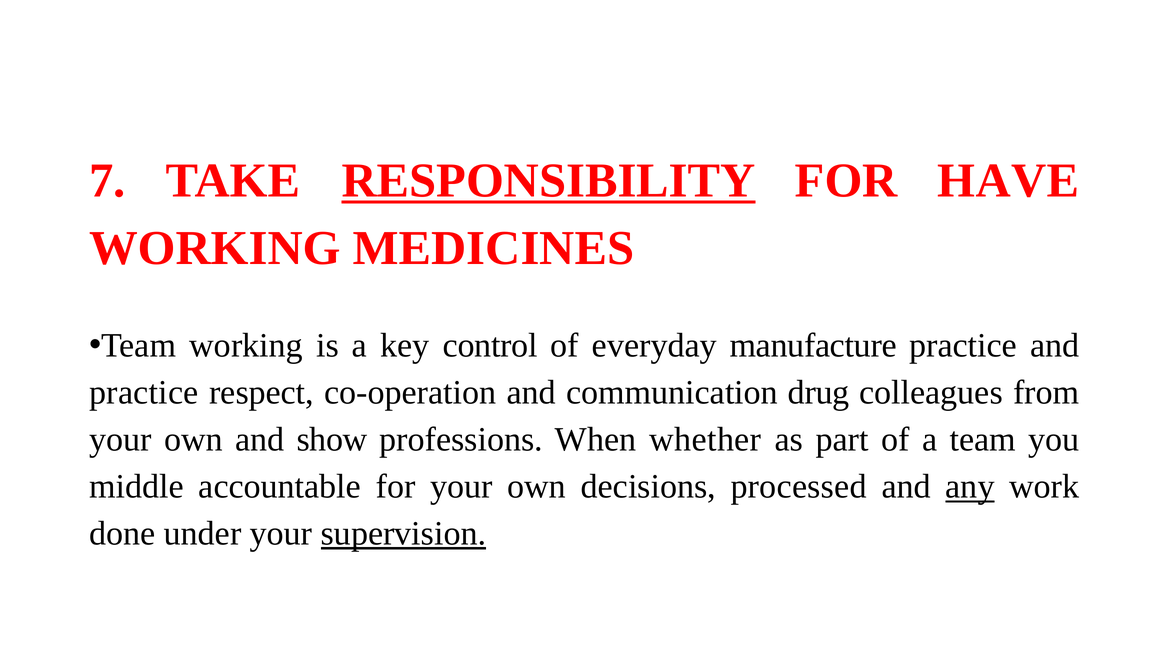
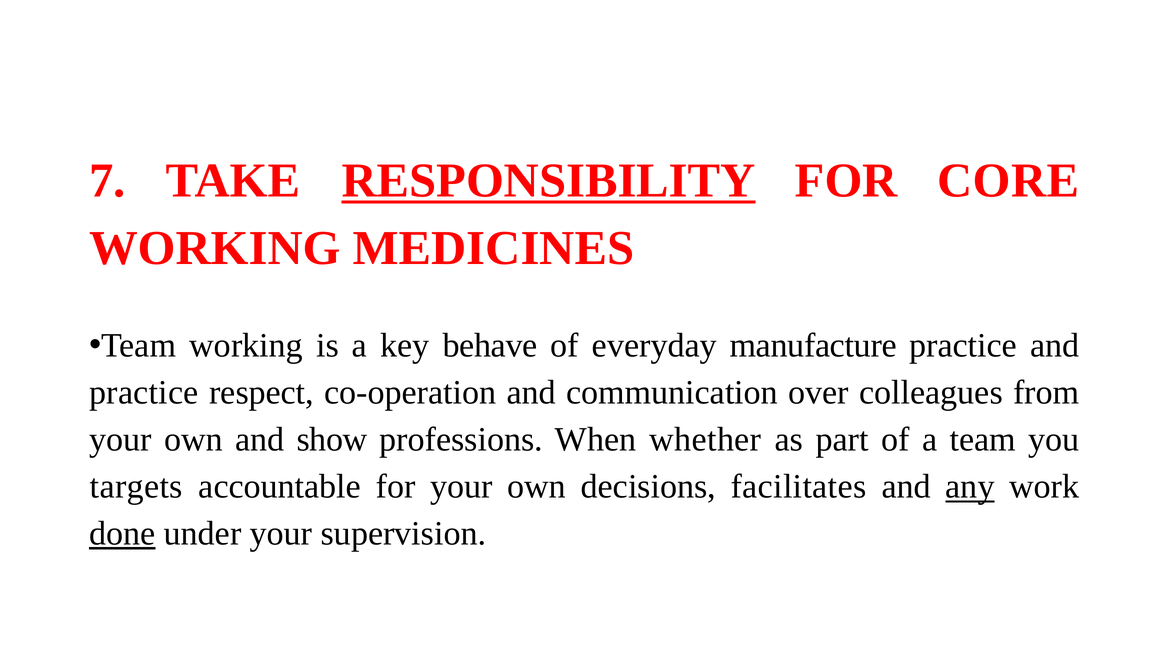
HAVE: HAVE -> CORE
control: control -> behave
drug: drug -> over
middle: middle -> targets
processed: processed -> facilitates
done underline: none -> present
supervision underline: present -> none
